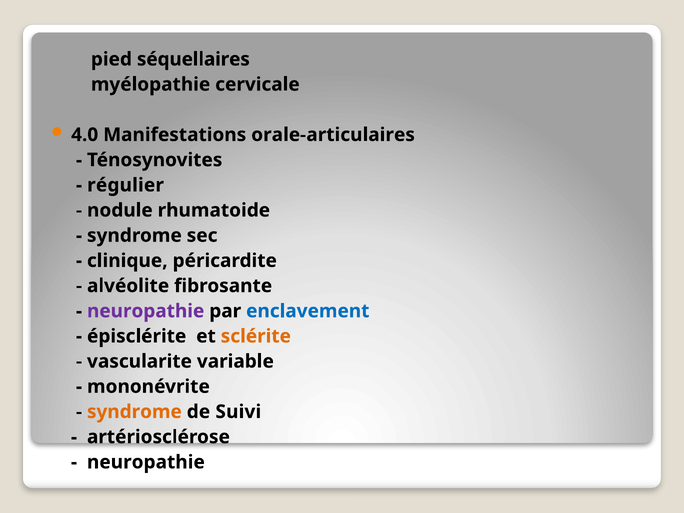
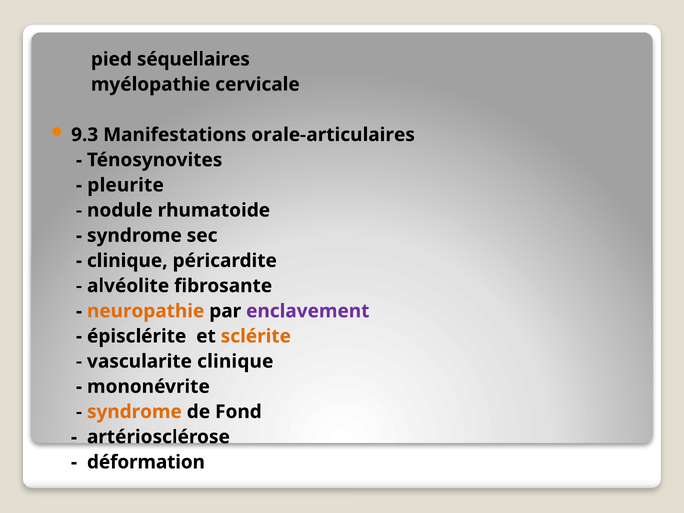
4.0: 4.0 -> 9.3
régulier: régulier -> pleurite
neuropathie at (146, 311) colour: purple -> orange
enclavement colour: blue -> purple
vascularite variable: variable -> clinique
Suivi: Suivi -> Fond
neuropathie at (146, 462): neuropathie -> déformation
